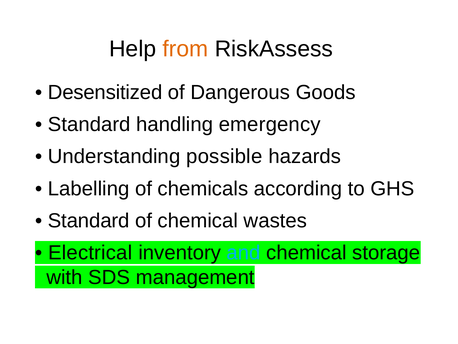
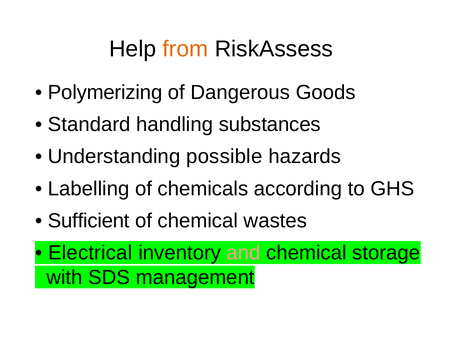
Desensitized: Desensitized -> Polymerizing
emergency: emergency -> substances
Standard at (89, 220): Standard -> Sufficient
and colour: light blue -> pink
